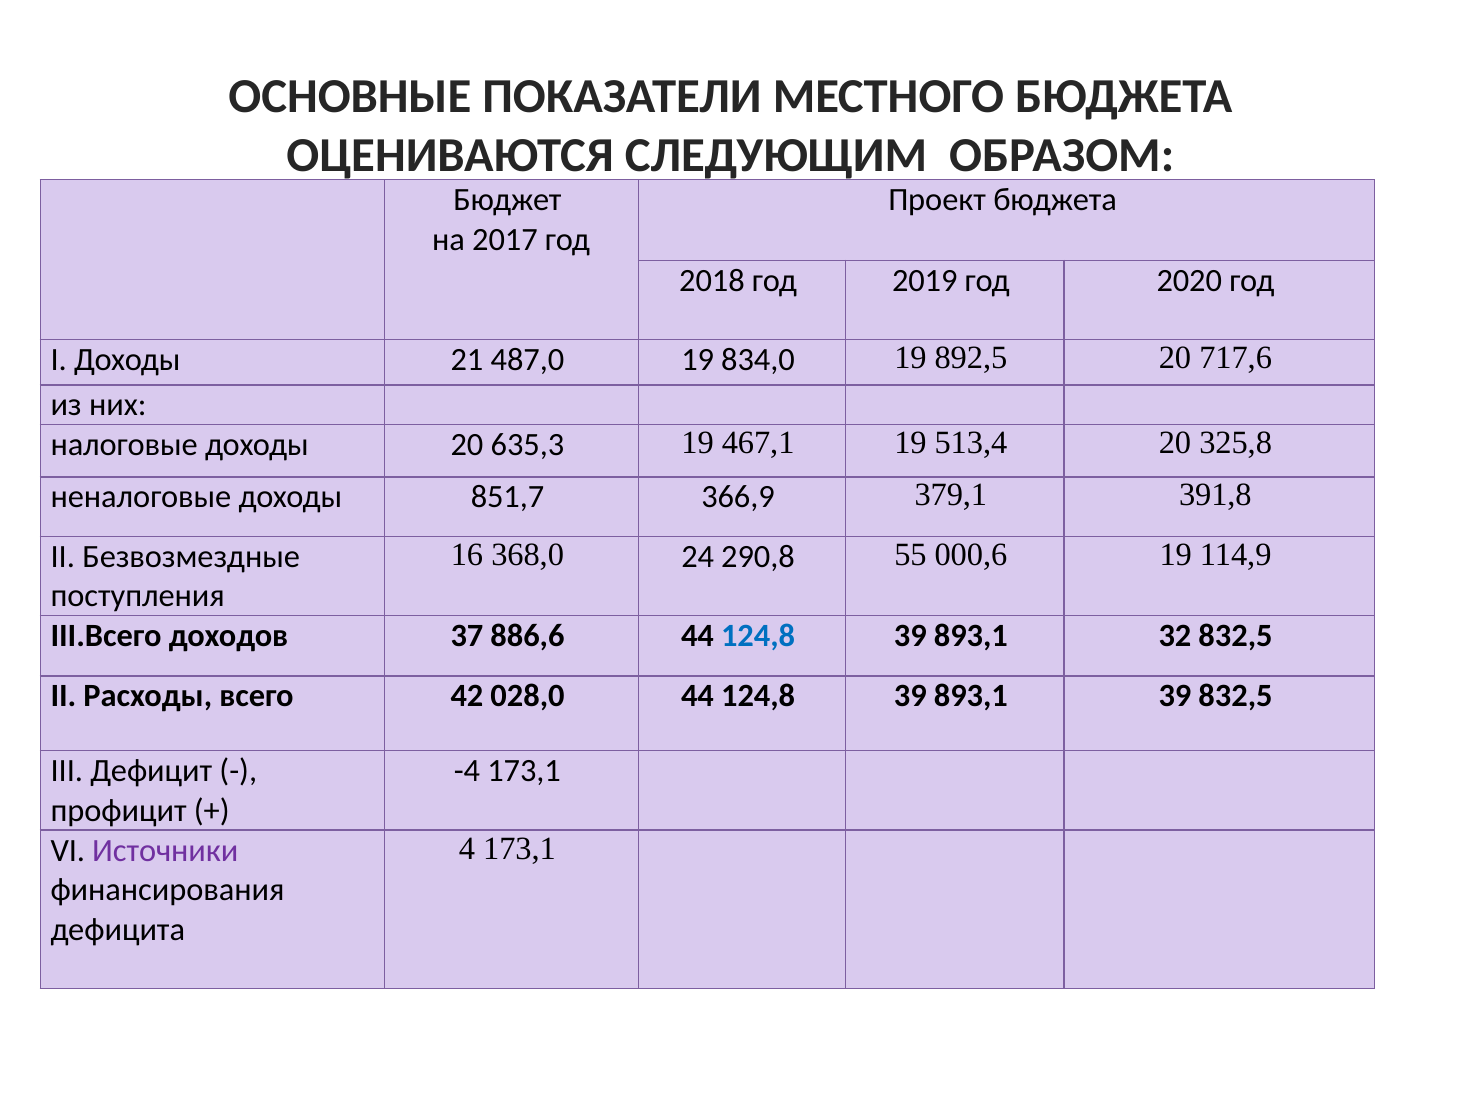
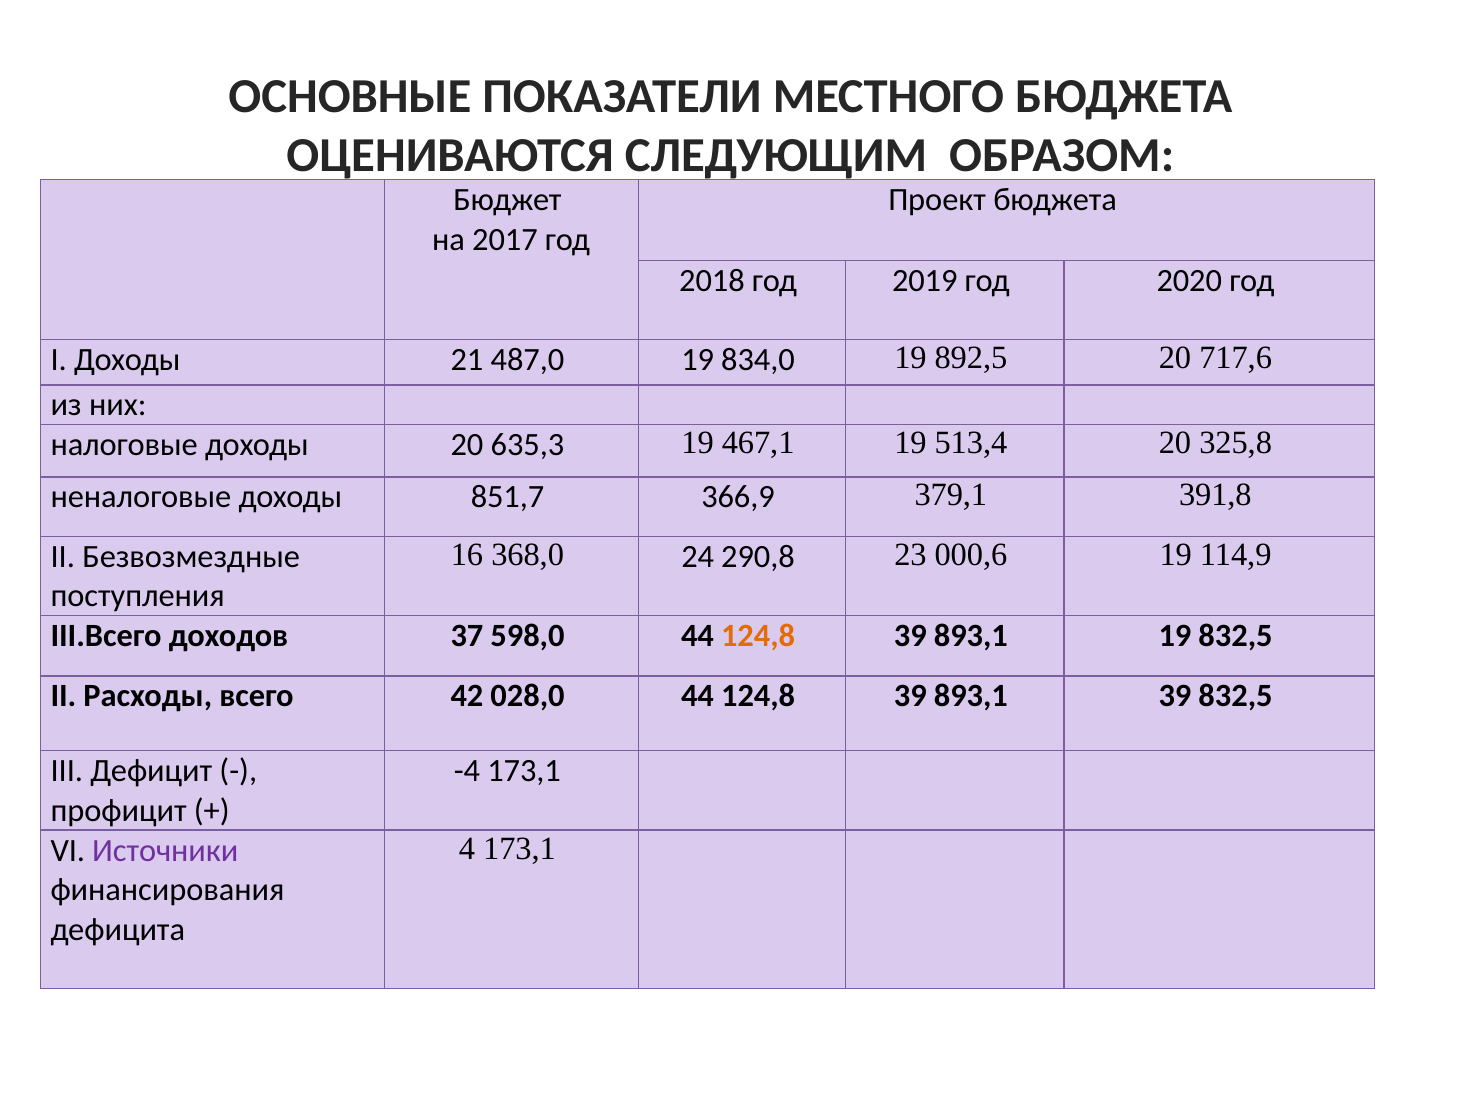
55: 55 -> 23
886,6: 886,6 -> 598,0
124,8 at (758, 636) colour: blue -> orange
893,1 32: 32 -> 19
